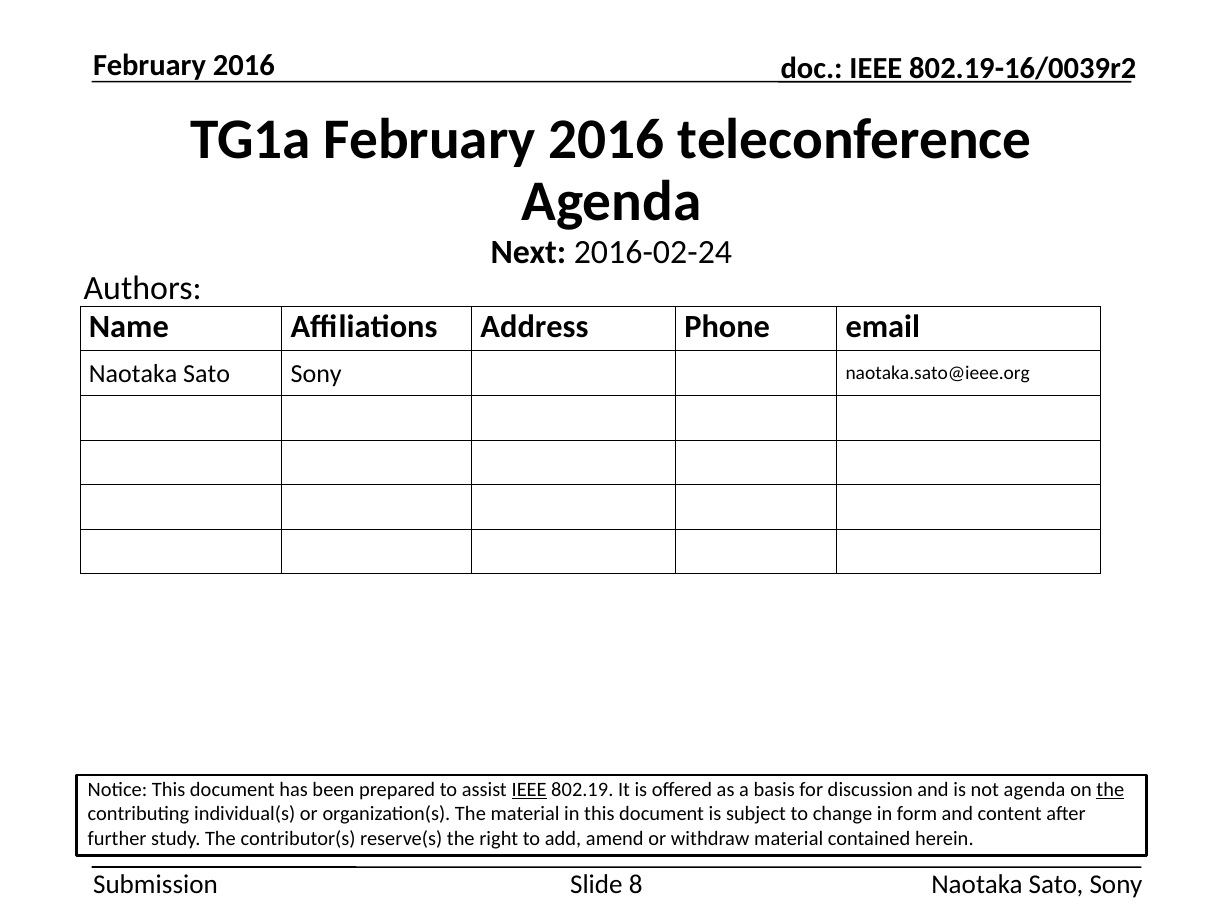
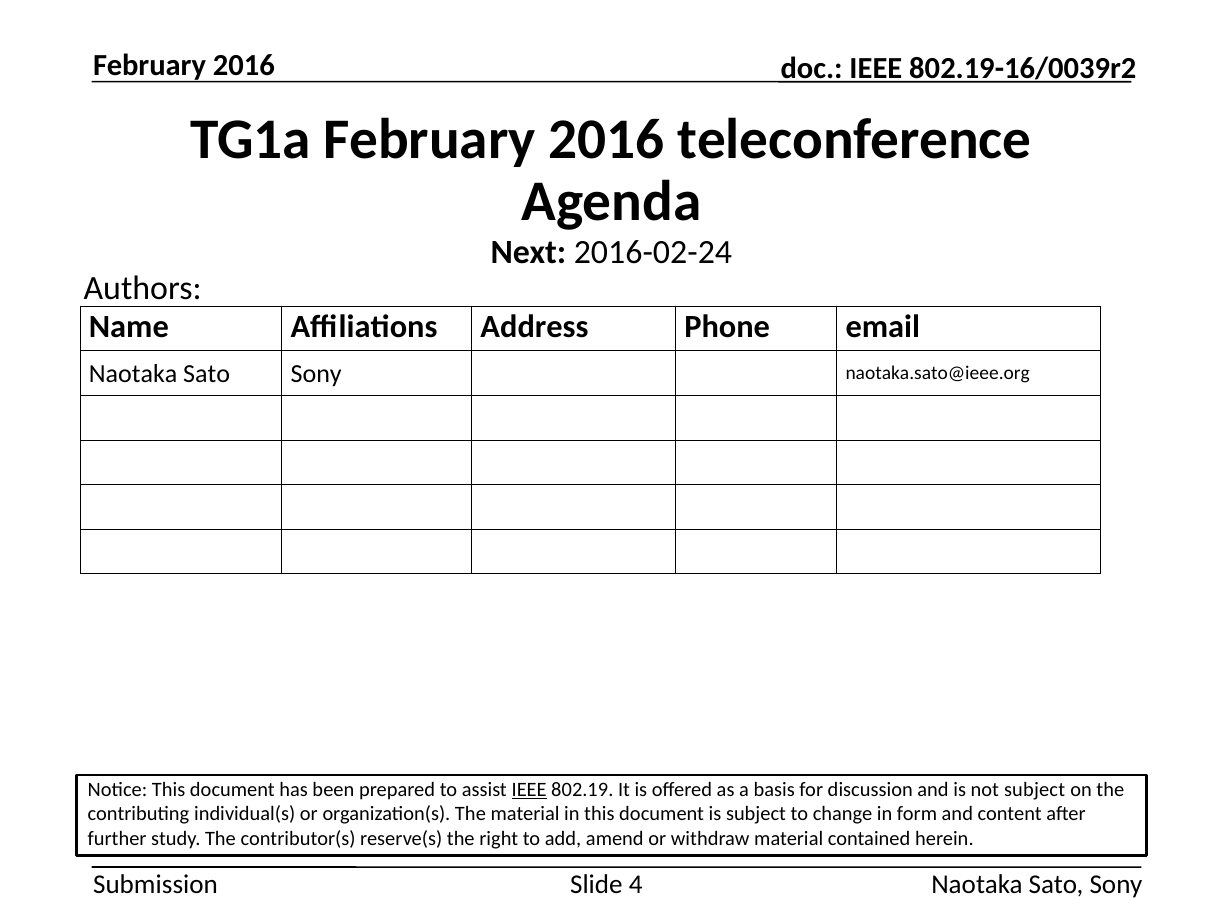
not agenda: agenda -> subject
the at (1110, 789) underline: present -> none
8: 8 -> 4
